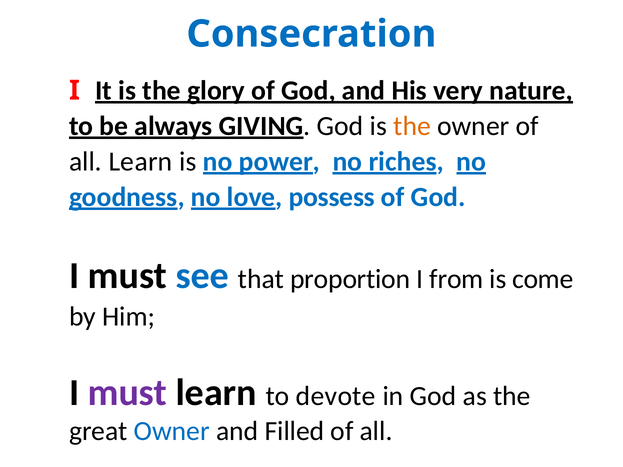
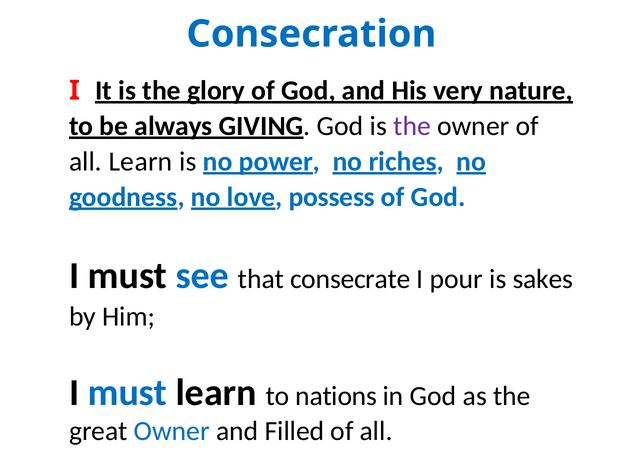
the at (412, 126) colour: orange -> purple
proportion: proportion -> consecrate
from: from -> pour
come: come -> sakes
must at (127, 393) colour: purple -> blue
devote: devote -> nations
